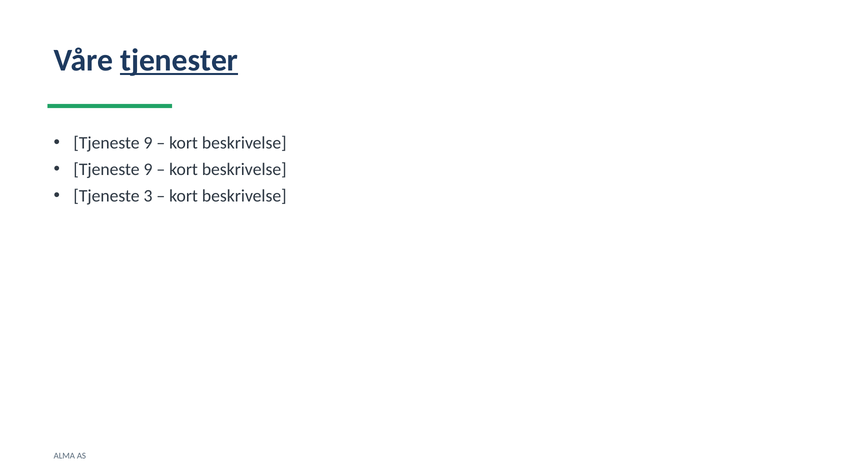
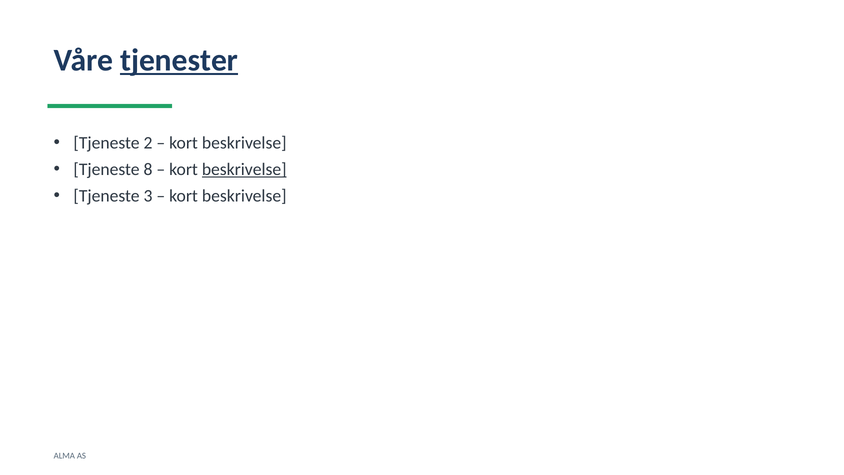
9 at (148, 143): 9 -> 2
9 at (148, 169): 9 -> 8
beskrivelse at (244, 169) underline: none -> present
